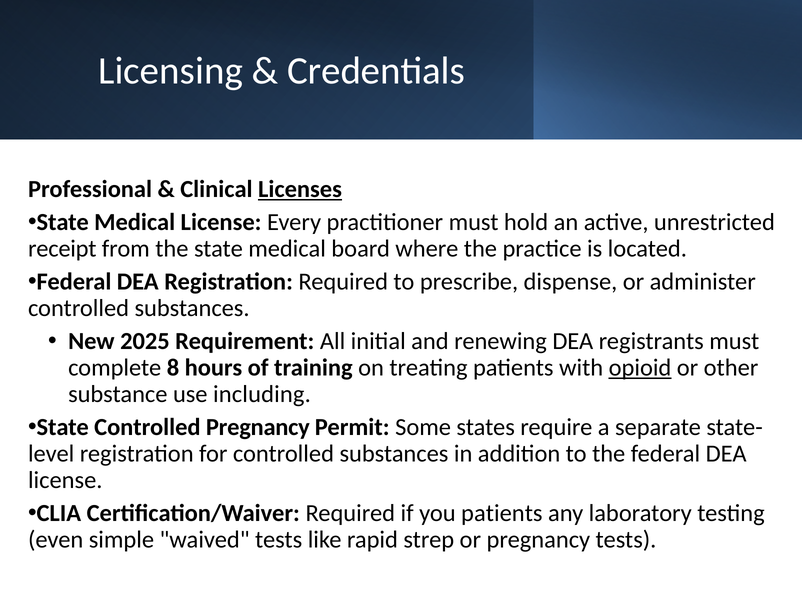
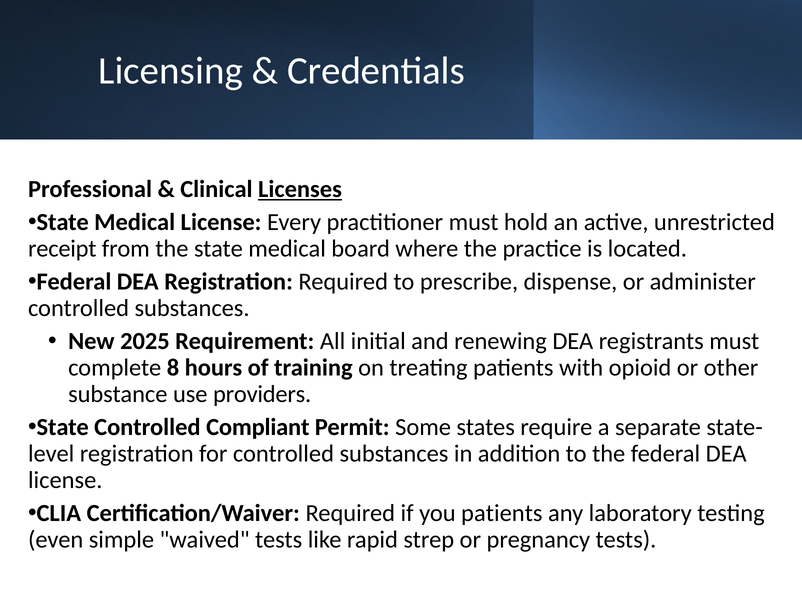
opioid underline: present -> none
including: including -> providers
Controlled Pregnancy: Pregnancy -> Compliant
